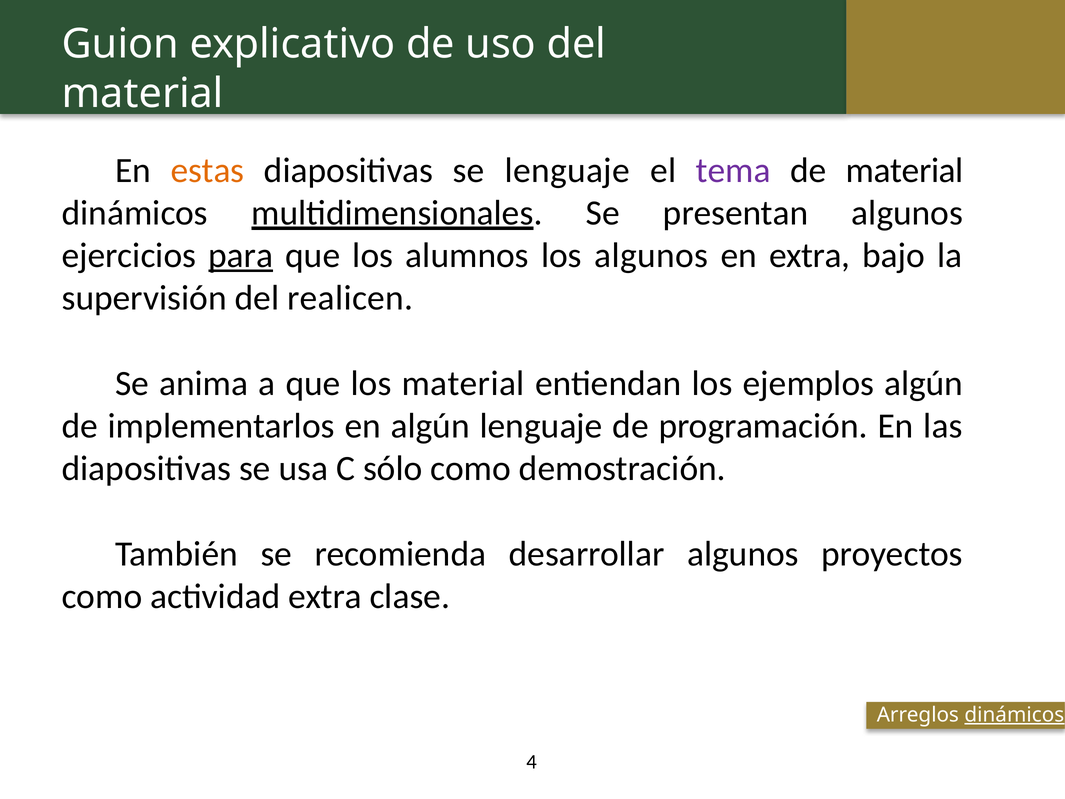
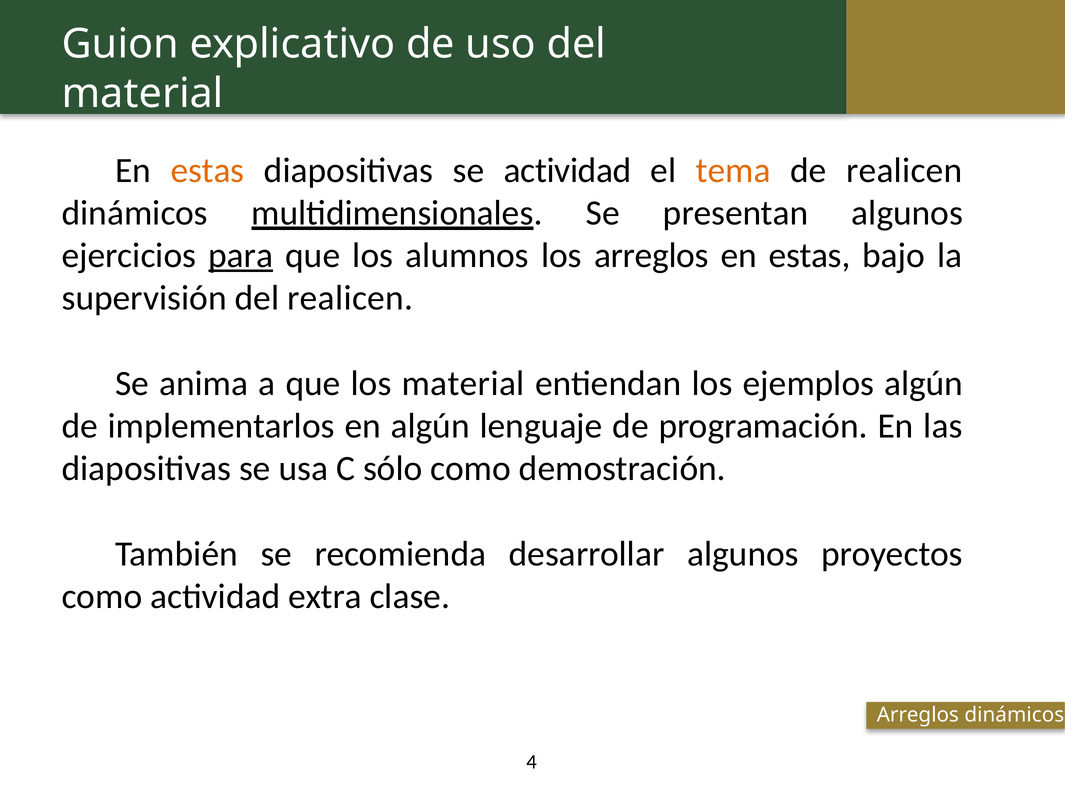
se lenguaje: lenguaje -> actividad
tema colour: purple -> orange
de material: material -> realicen
los algunos: algunos -> arreglos
extra at (810, 255): extra -> estas
dinámicos at (1014, 715) underline: present -> none
